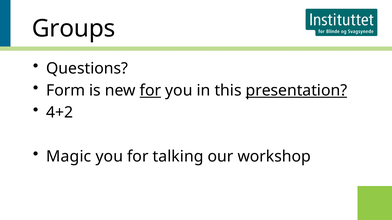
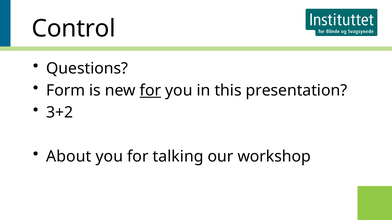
Groups: Groups -> Control
presentation underline: present -> none
4+2: 4+2 -> 3+2
Magic: Magic -> About
